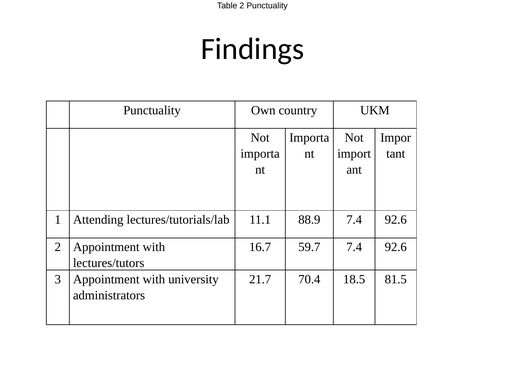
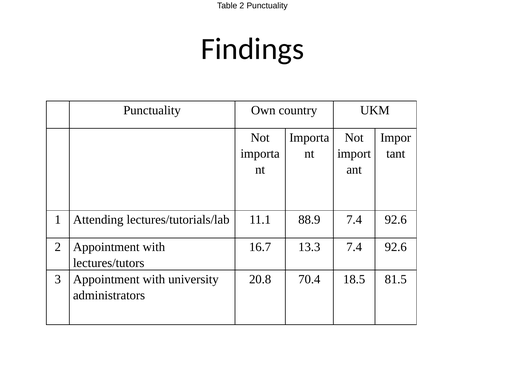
59.7: 59.7 -> 13.3
21.7: 21.7 -> 20.8
